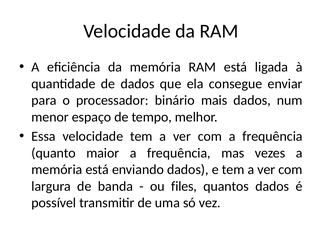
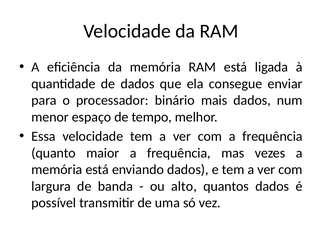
files: files -> alto
